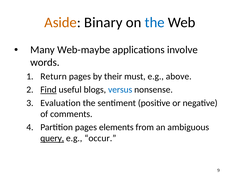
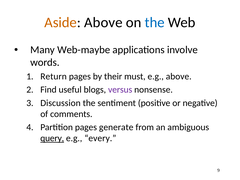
Aside Binary: Binary -> Above
Find underline: present -> none
versus colour: blue -> purple
Evaluation: Evaluation -> Discussion
elements: elements -> generate
occur: occur -> every
